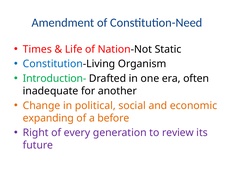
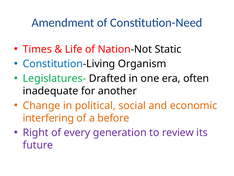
Introduction-: Introduction- -> Legislatures-
expanding: expanding -> interfering
